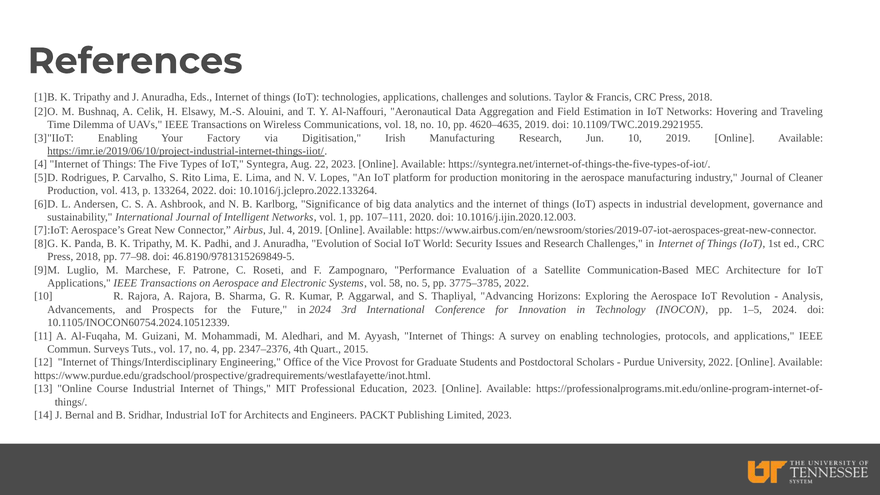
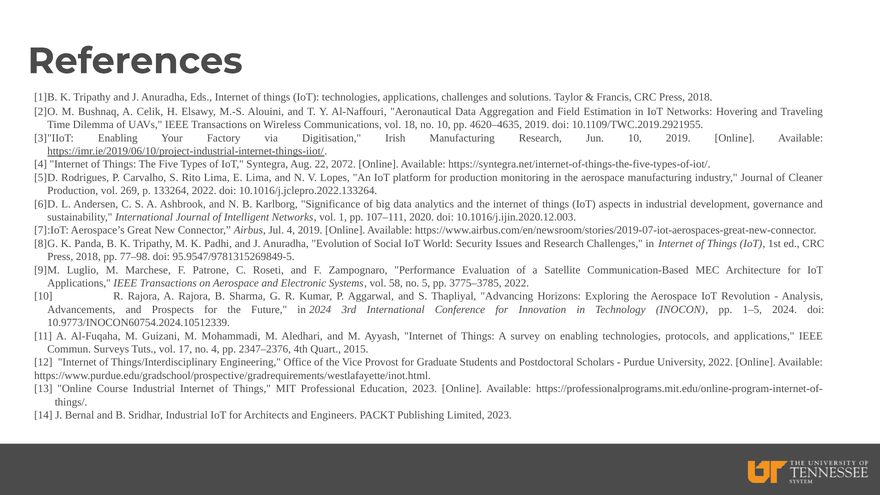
22 2023: 2023 -> 2072
413: 413 -> 269
46.8190/9781315269849-5: 46.8190/9781315269849-5 -> 95.9547/9781315269849-5
10.1105/INOCON60754.2024.10512339: 10.1105/INOCON60754.2024.10512339 -> 10.9773/INOCON60754.2024.10512339
